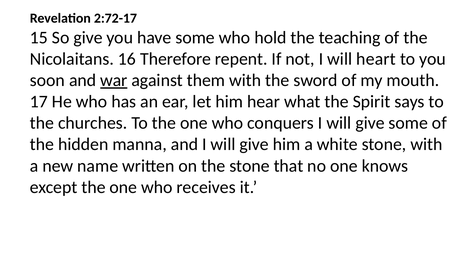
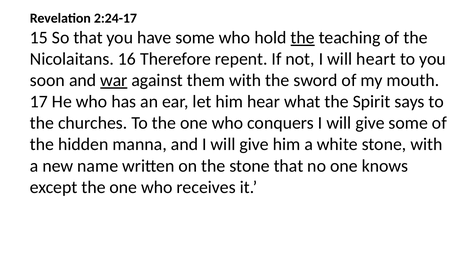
2:72-17: 2:72-17 -> 2:24-17
So give: give -> that
the at (303, 38) underline: none -> present
